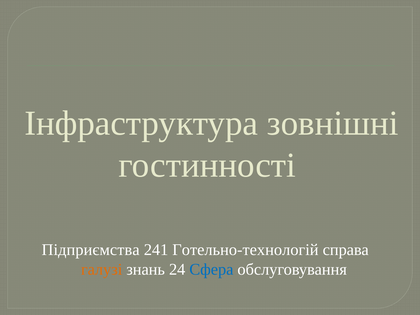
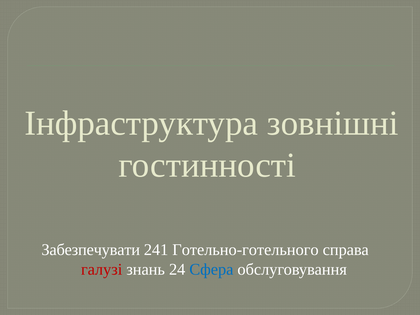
Підприємства: Підприємства -> Забезпечувати
Готельно-технологій: Готельно-технологій -> Готельно-готельного
галузі colour: orange -> red
